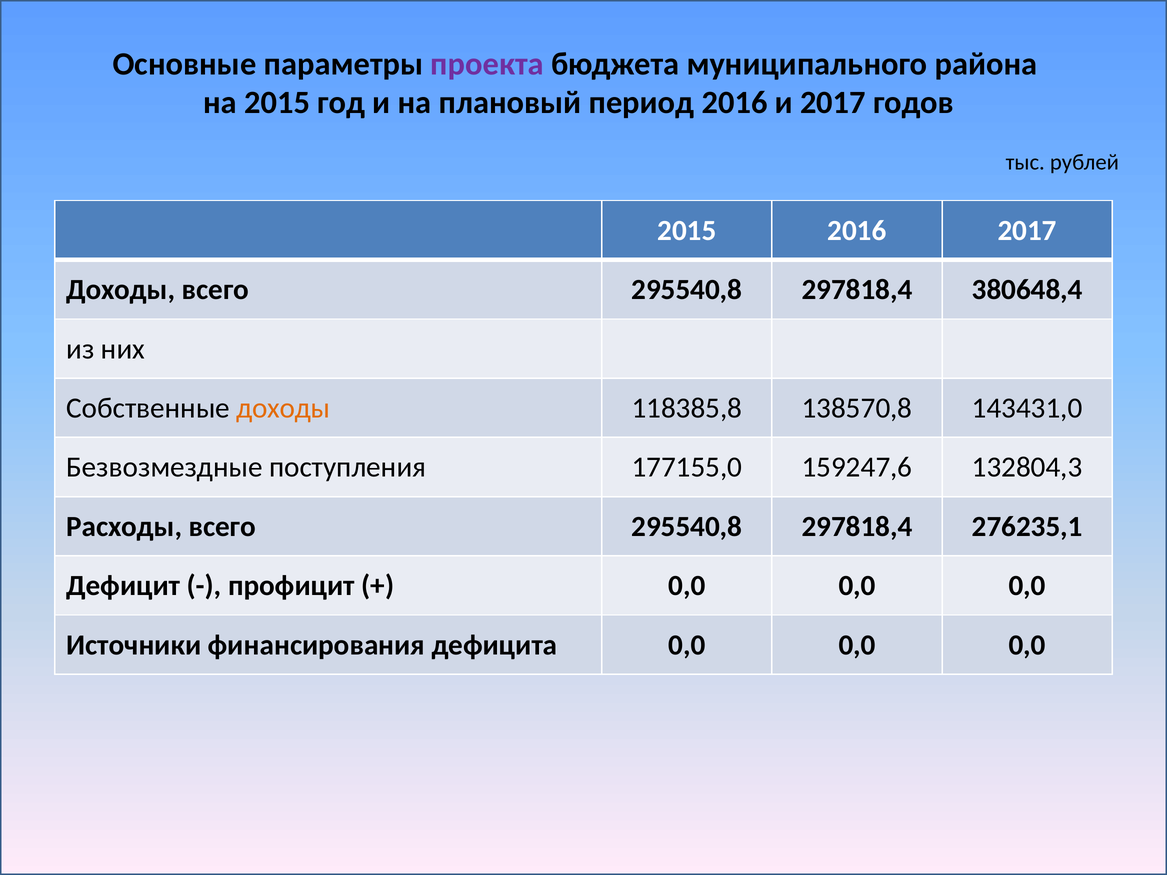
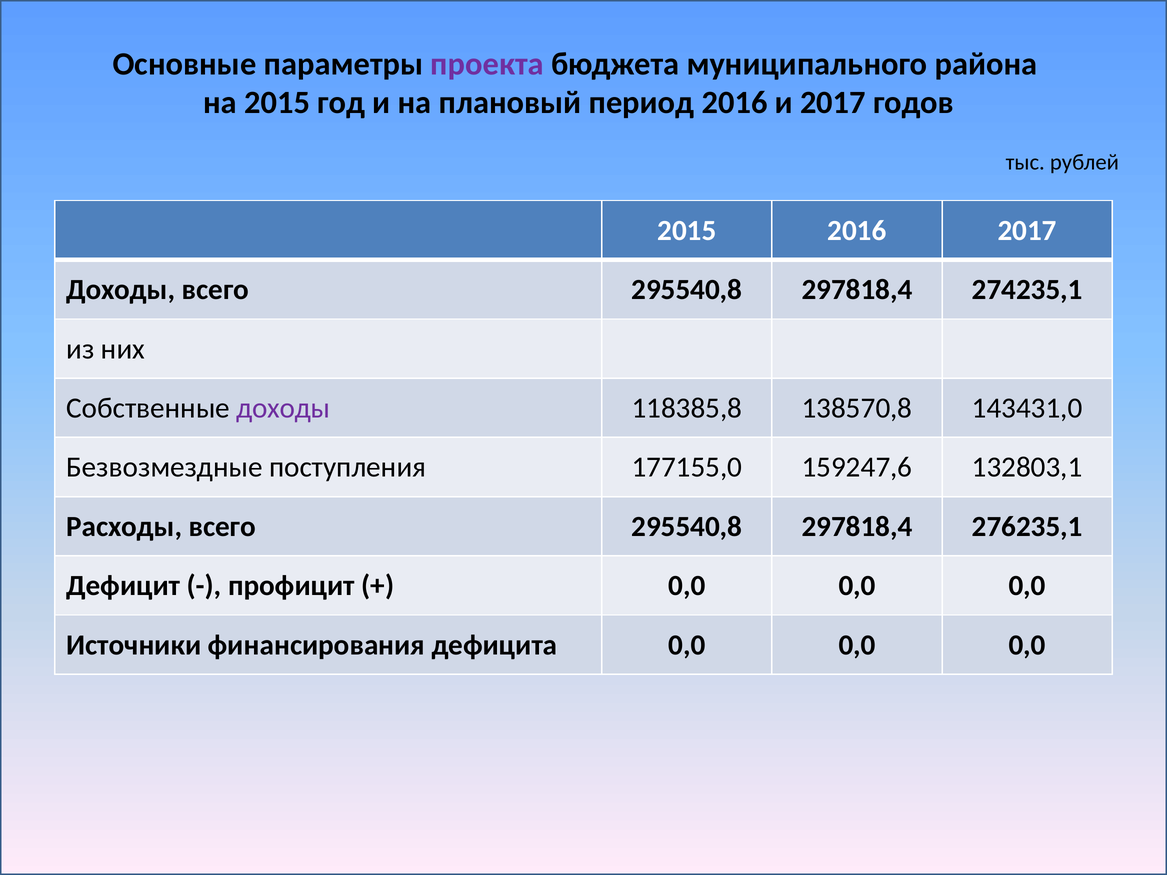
380648,4: 380648,4 -> 274235,1
доходы at (283, 408) colour: orange -> purple
132804,3: 132804,3 -> 132803,1
